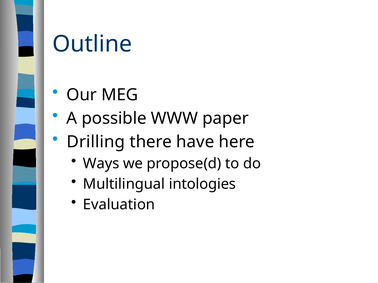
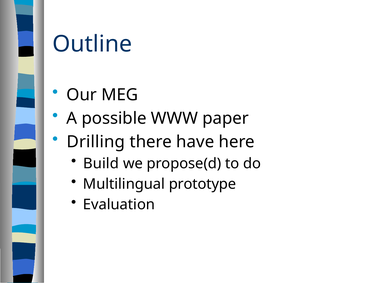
Ways: Ways -> Build
intologies: intologies -> prototype
